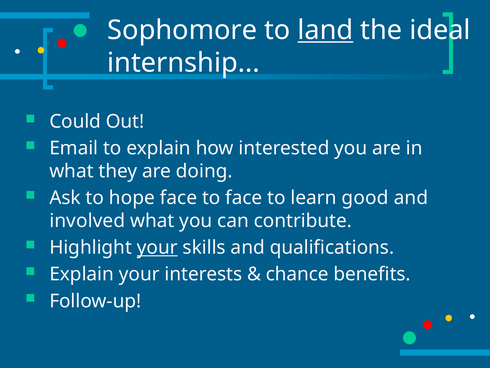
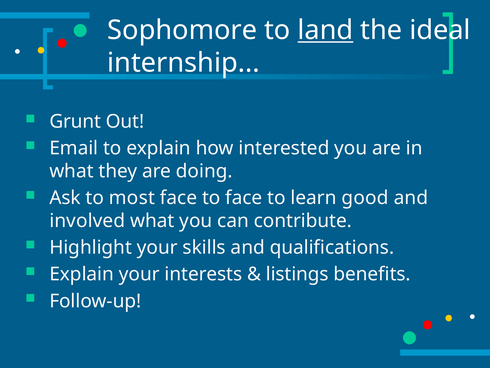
Could: Could -> Grunt
hope: hope -> most
your at (157, 247) underline: present -> none
chance: chance -> listings
